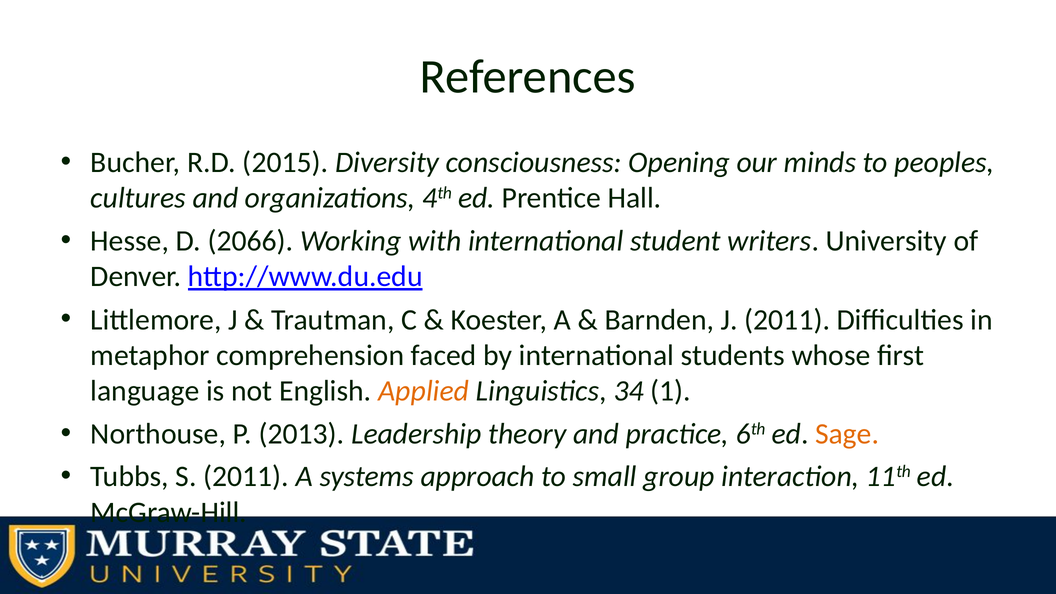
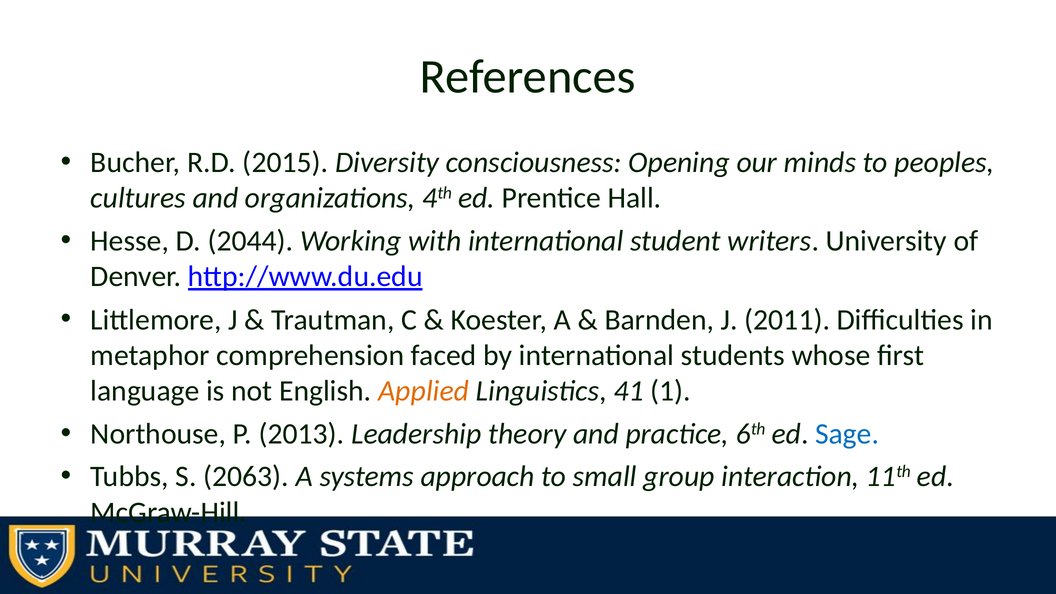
2066: 2066 -> 2044
34: 34 -> 41
Sage colour: orange -> blue
S 2011: 2011 -> 2063
